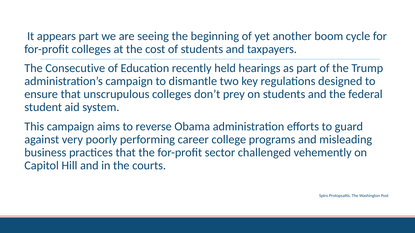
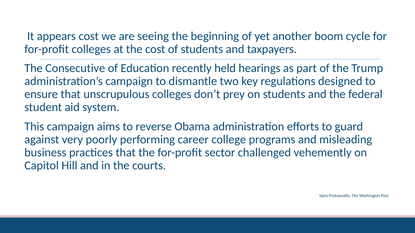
appears part: part -> cost
